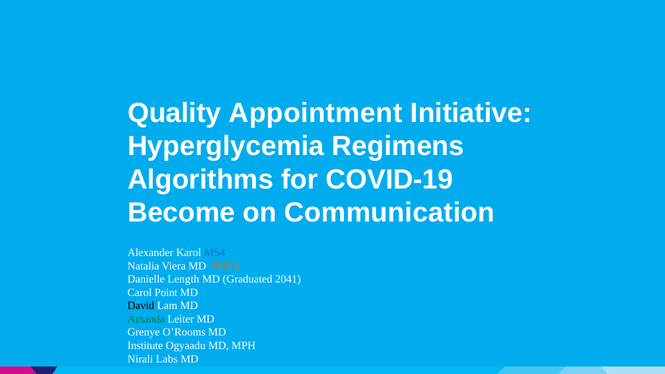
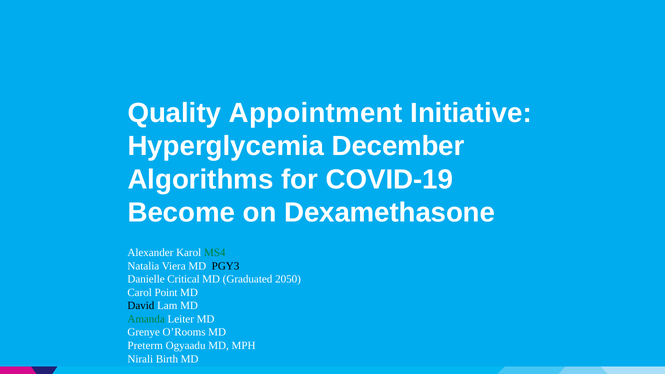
Regimens: Regimens -> December
Communication: Communication -> Dexamethasone
MS4 colour: blue -> green
PGY3 colour: orange -> black
Length: Length -> Critical
2041: 2041 -> 2050
Institute: Institute -> Preterm
Labs: Labs -> Birth
